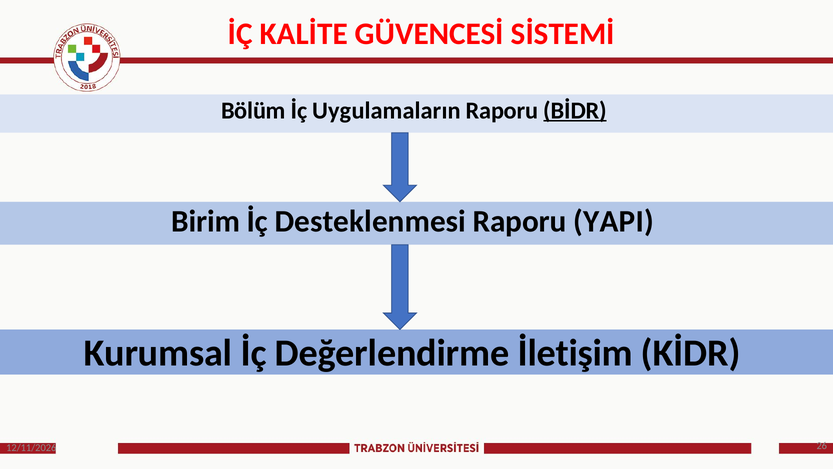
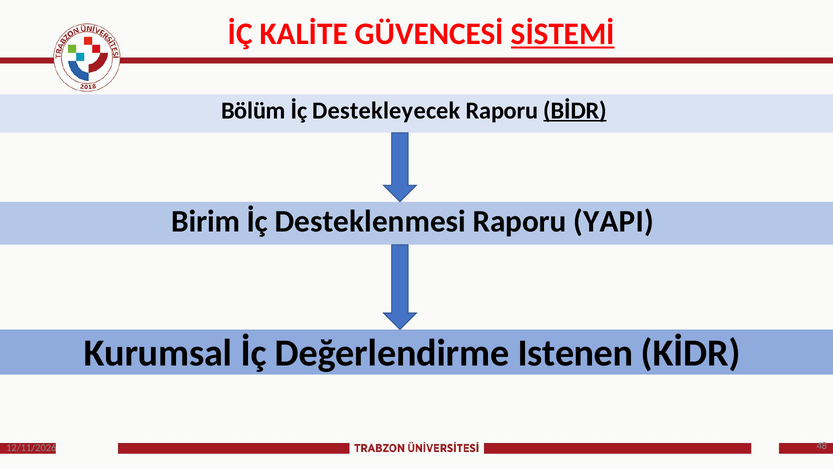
SİSTEMİ underline: none -> present
Uygulamaların: Uygulamaların -> Destekleyecek
İletişim: İletişim -> Istenen
26: 26 -> 48
